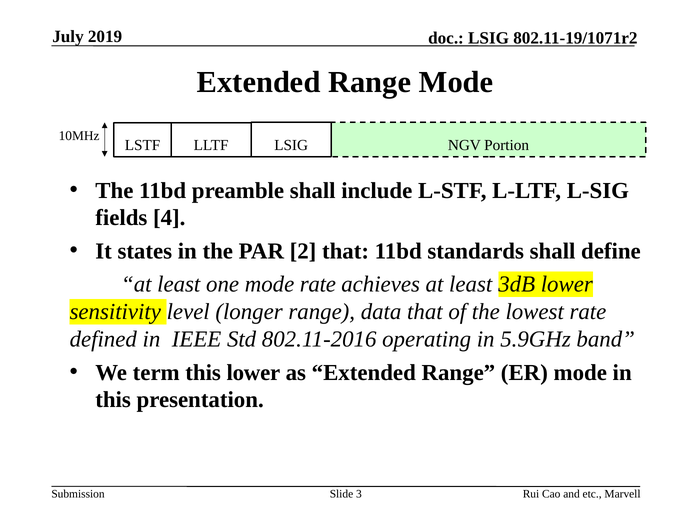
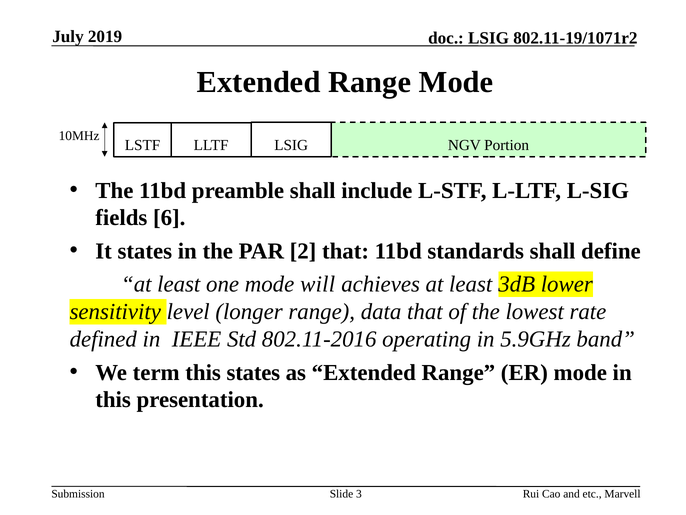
4: 4 -> 6
mode rate: rate -> will
this lower: lower -> states
